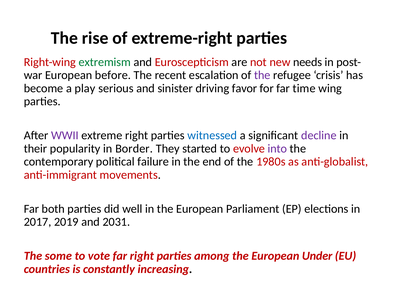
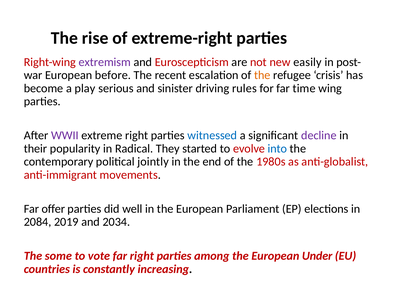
extremism colour: green -> purple
needs: needs -> easily
the at (262, 75) colour: purple -> orange
favor: favor -> rules
Border: Border -> Radical
into colour: purple -> blue
failure: failure -> jointly
both: both -> offer
2017: 2017 -> 2084
2031: 2031 -> 2034
